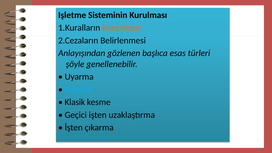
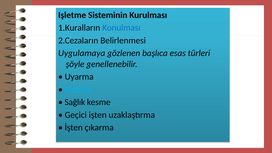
Konulması colour: orange -> blue
Anlayışından: Anlayışından -> Uygulamaya
Klasik: Klasik -> Sağlık
